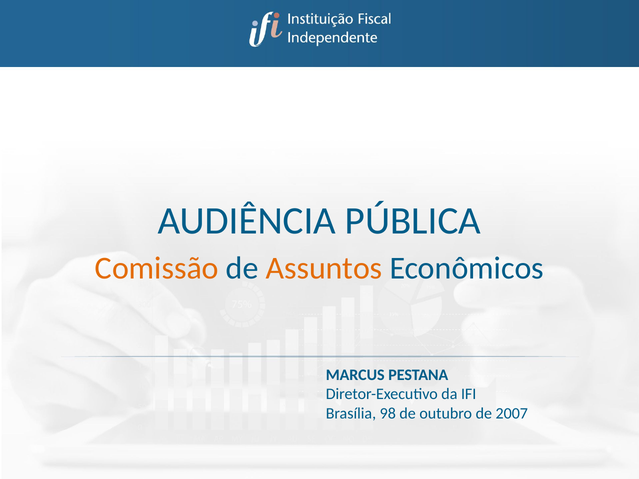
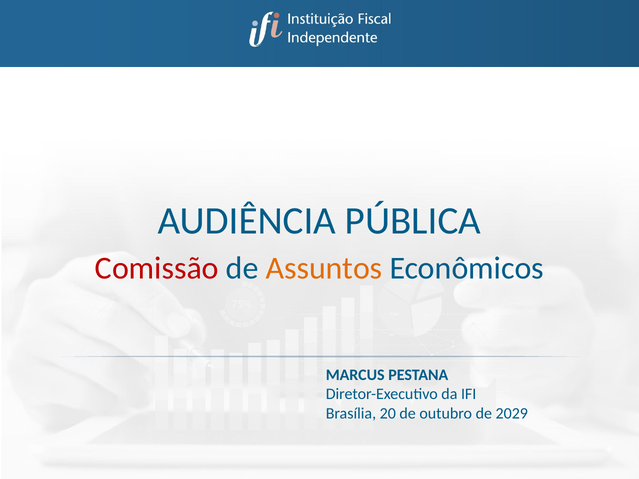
Comissão colour: orange -> red
98: 98 -> 20
2007: 2007 -> 2029
